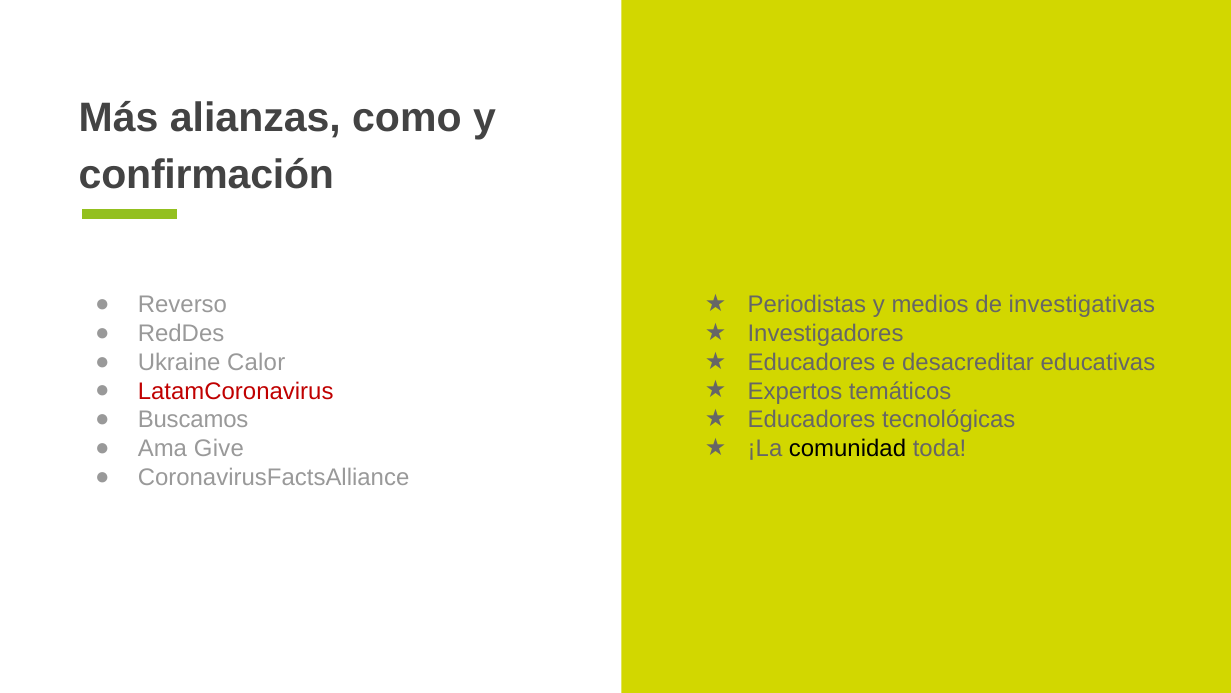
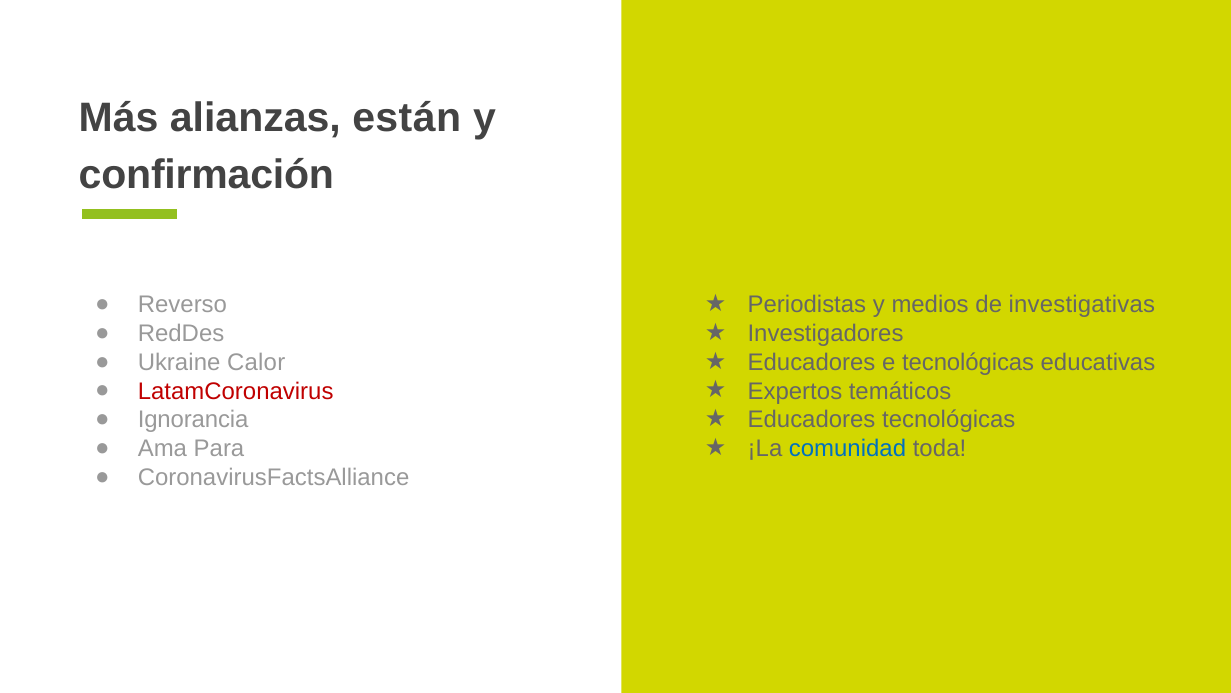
como: como -> están
e desacreditar: desacreditar -> tecnológicas
Buscamos: Buscamos -> Ignorancia
Give: Give -> Para
comunidad colour: black -> blue
